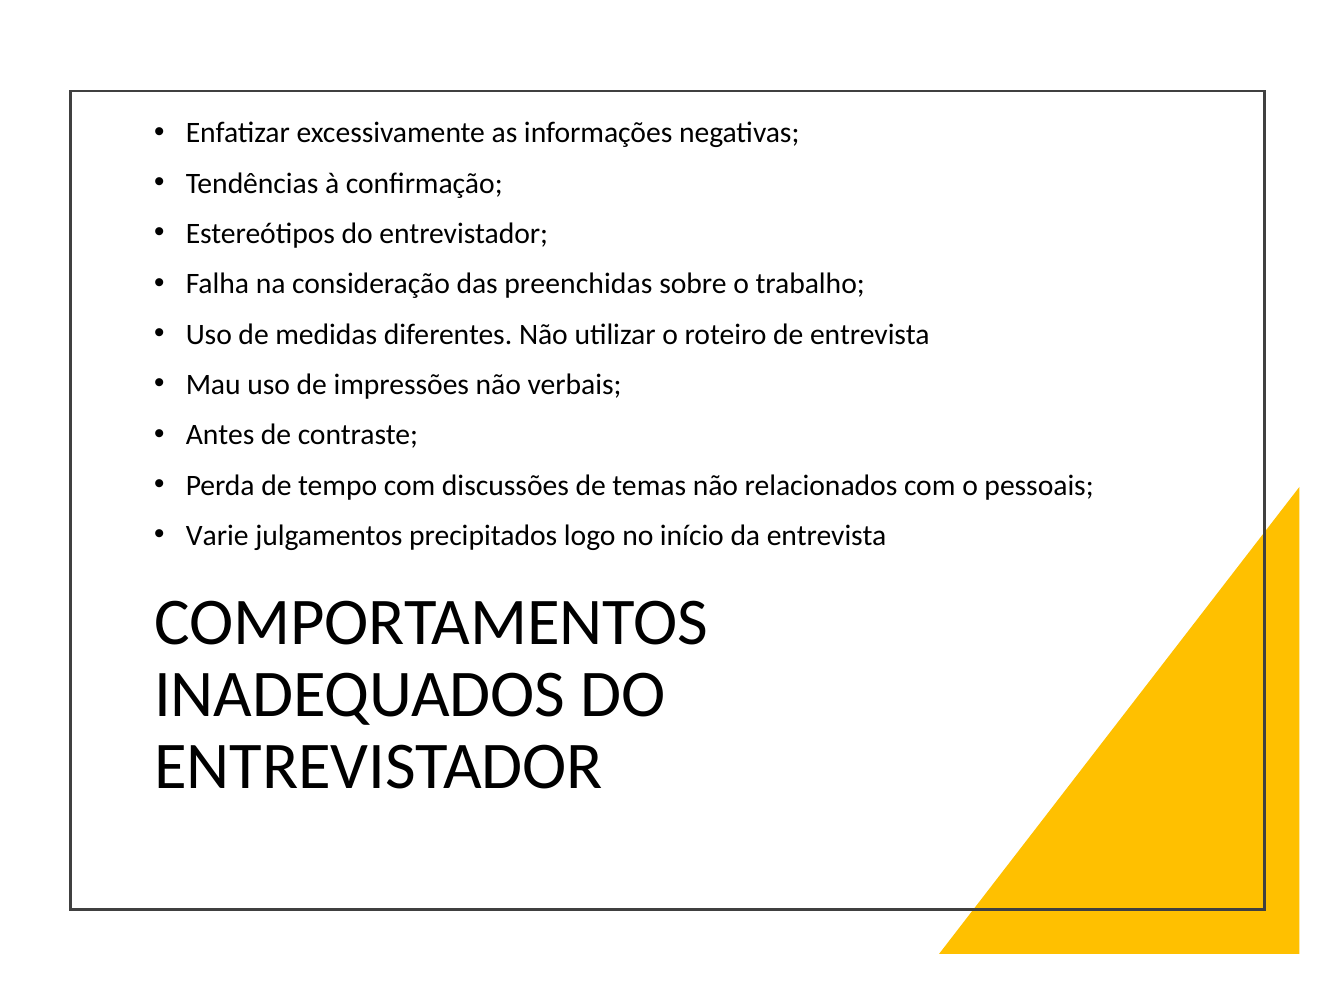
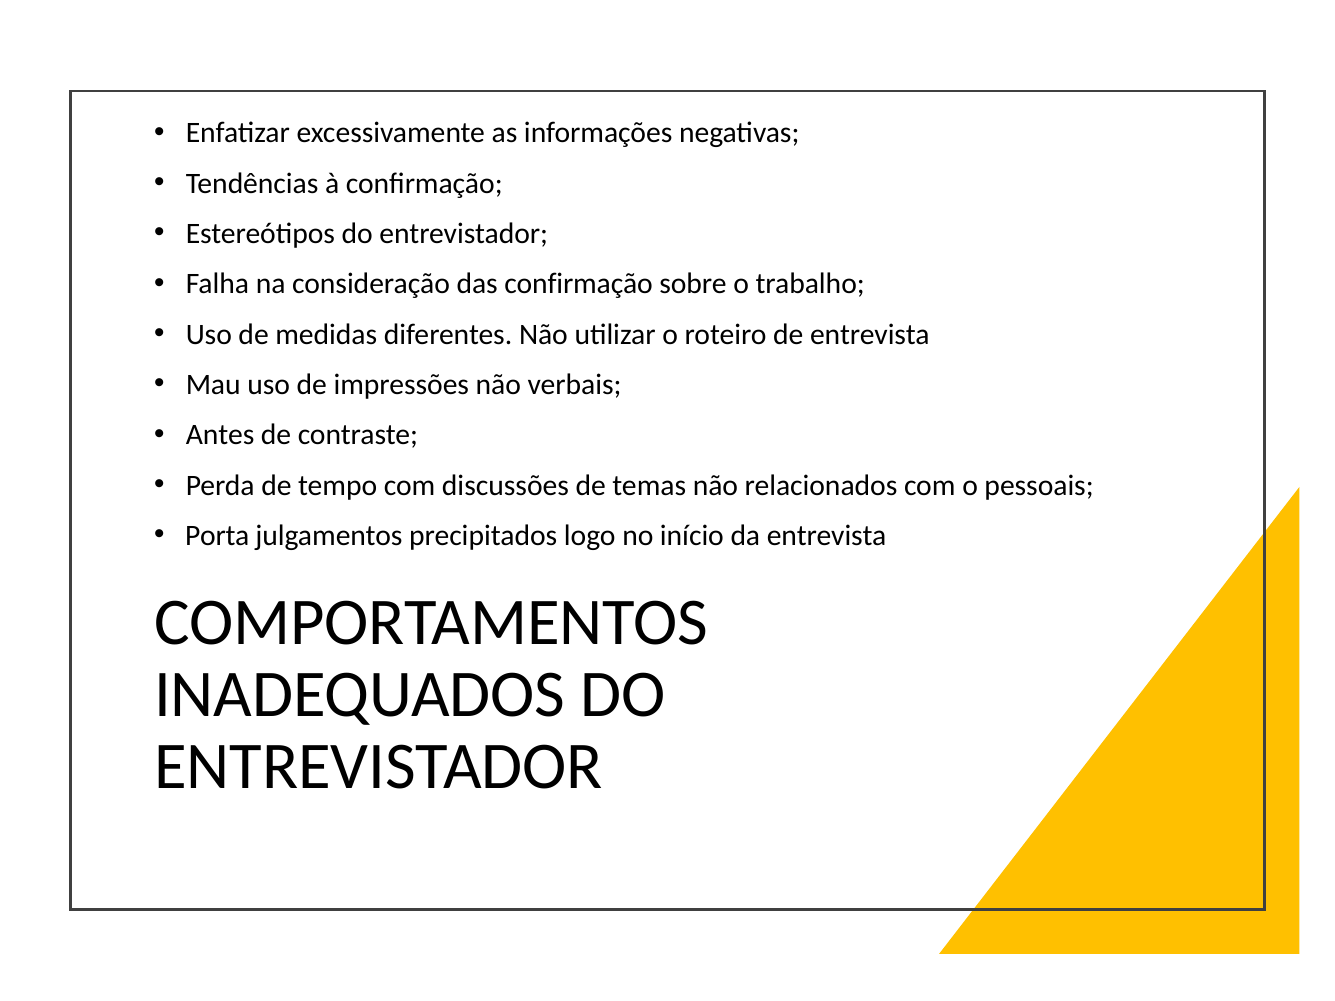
das preenchidas: preenchidas -> confirmação
Varie: Varie -> Porta
